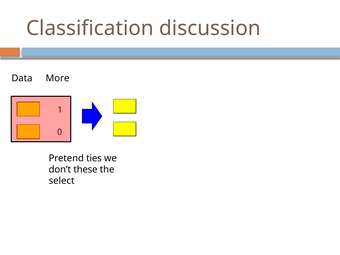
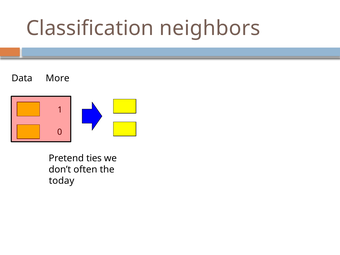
discussion: discussion -> neighbors
these: these -> often
select: select -> today
